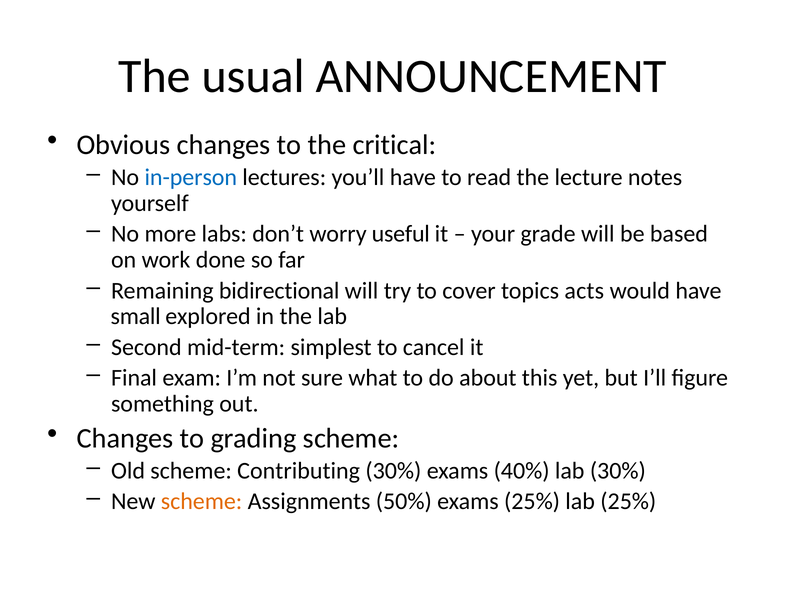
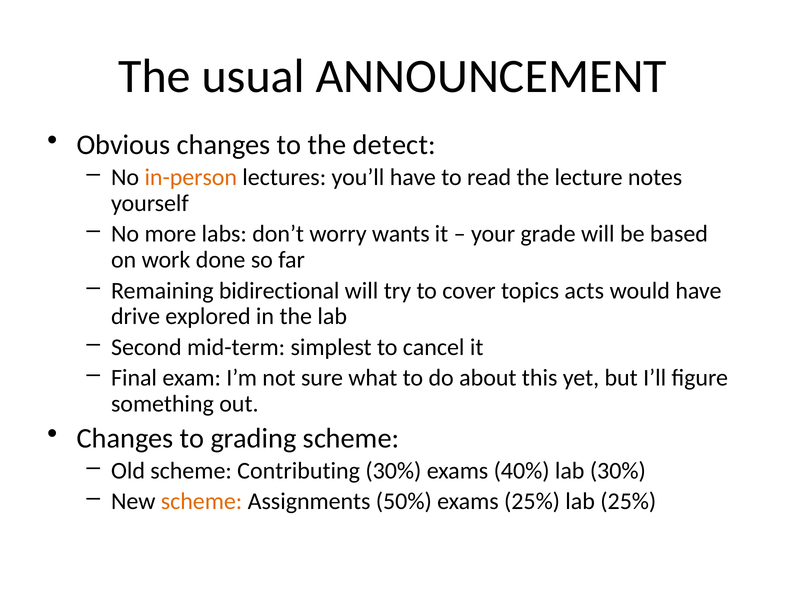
critical: critical -> detect
in-person colour: blue -> orange
useful: useful -> wants
small: small -> drive
